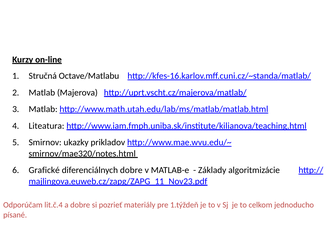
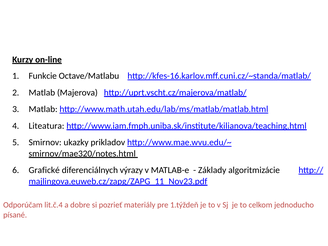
Stručná: Stručná -> Funkcie
diferenciálnych dobre: dobre -> výrazy
